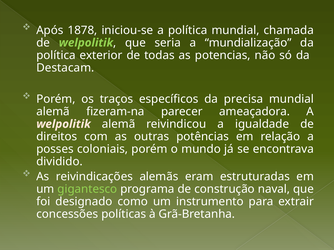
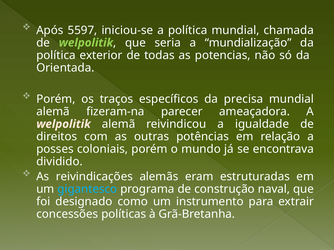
1878: 1878 -> 5597
Destacam: Destacam -> Orientada
gigantesco colour: light green -> light blue
